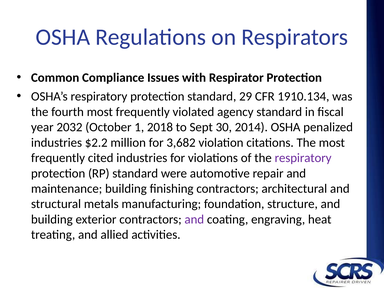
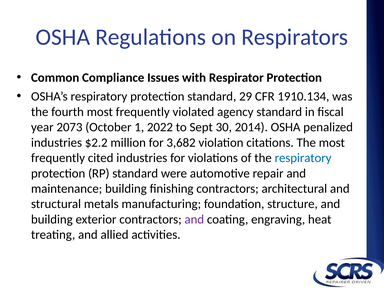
2032: 2032 -> 2073
2018: 2018 -> 2022
respiratory at (303, 158) colour: purple -> blue
